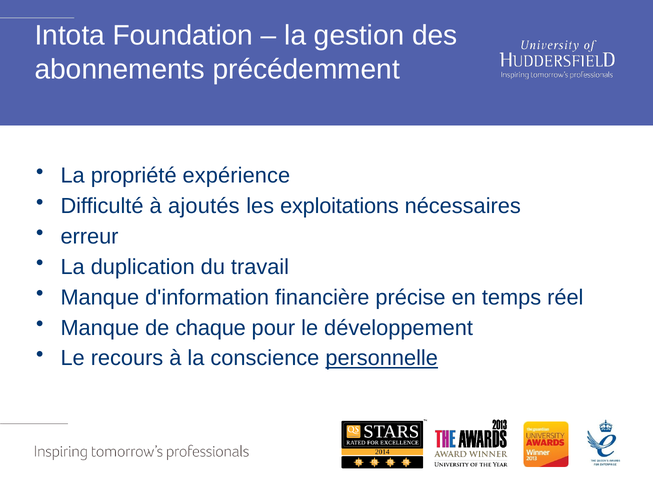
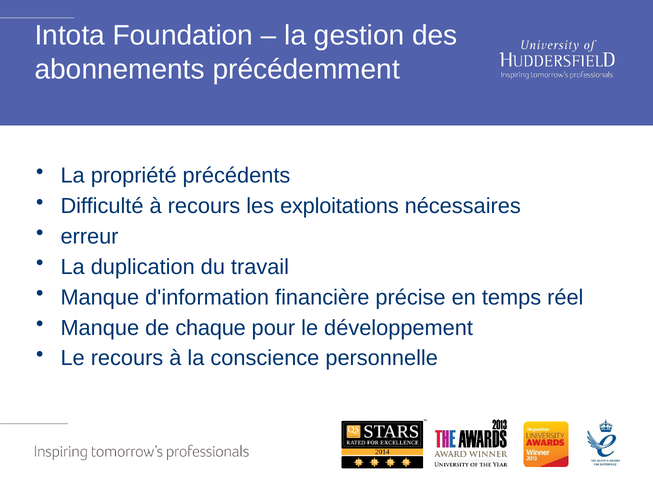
expérience: expérience -> précédents
à ajoutés: ajoutés -> recours
personnelle underline: present -> none
